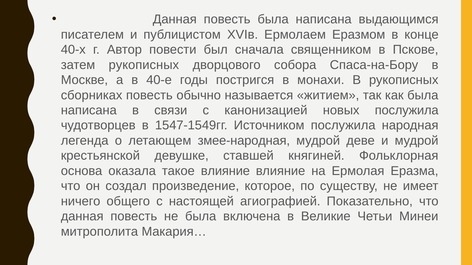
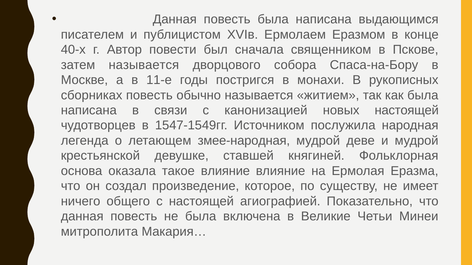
затем рукописных: рукописных -> называется
40-е: 40-е -> 11-е
новых послужила: послужила -> настоящей
